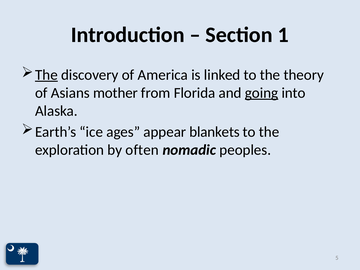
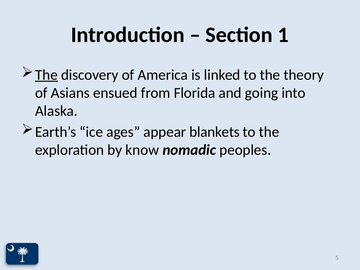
mother: mother -> ensued
going underline: present -> none
often: often -> know
